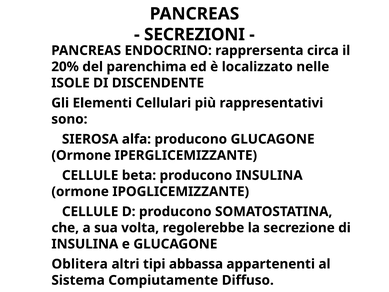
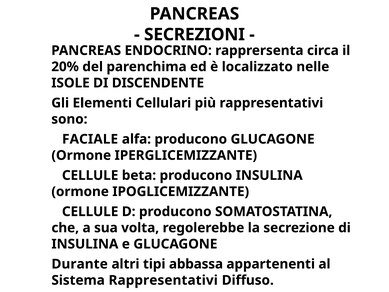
SIEROSA: SIEROSA -> FACIALE
Oblitera: Oblitera -> Durante
Sistema Compiutamente: Compiutamente -> Rappresentativi
